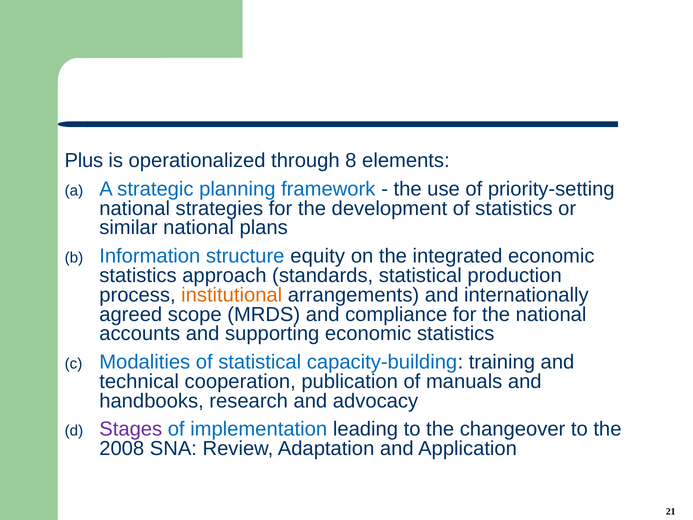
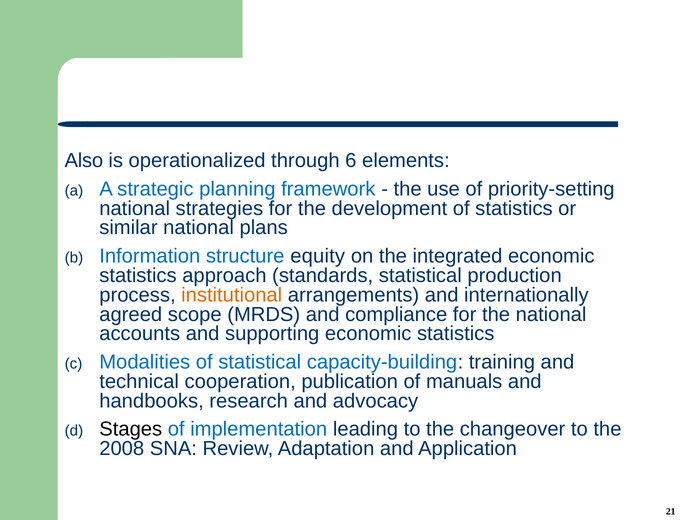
Plus: Plus -> Also
8: 8 -> 6
Stages colour: purple -> black
